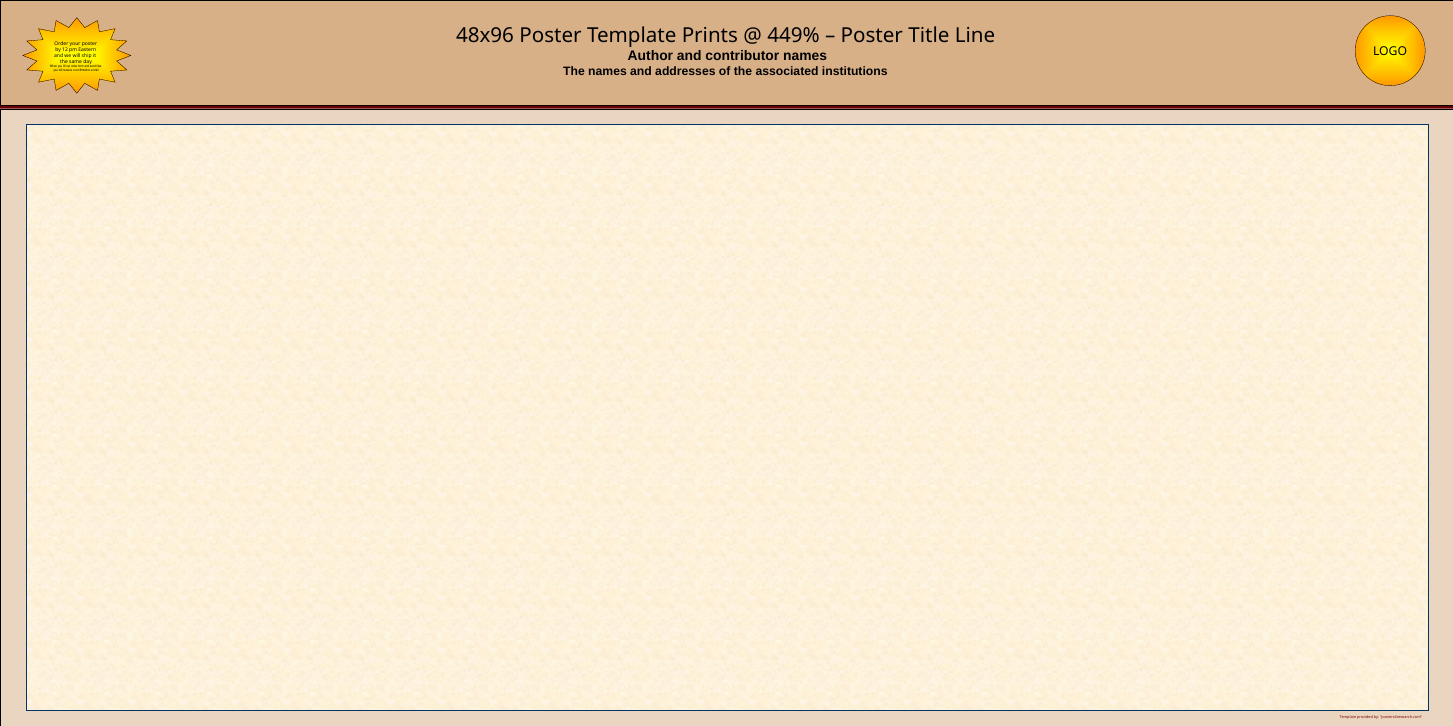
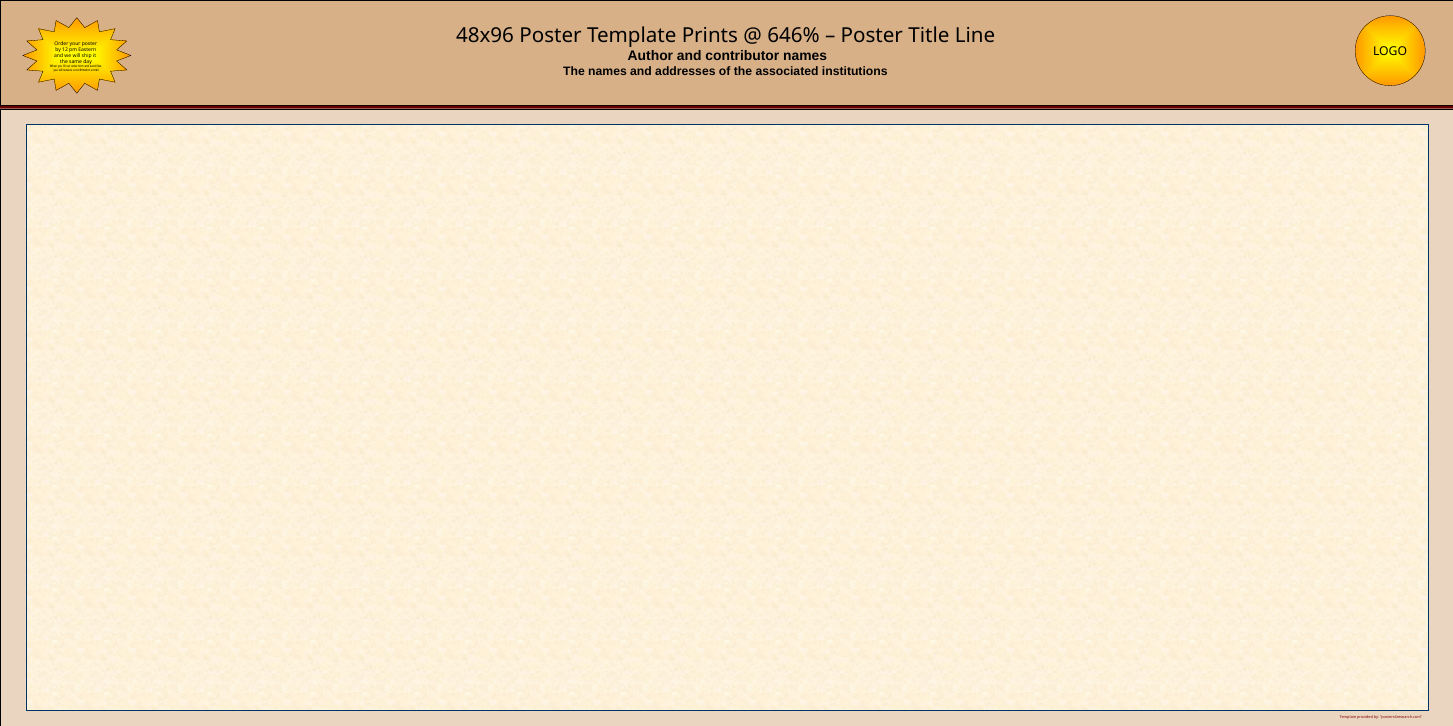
449%: 449% -> 646%
